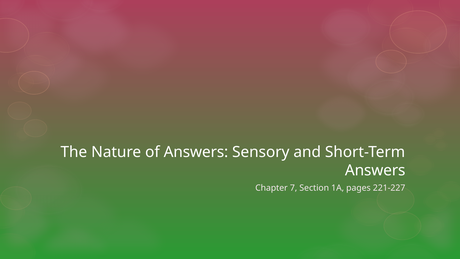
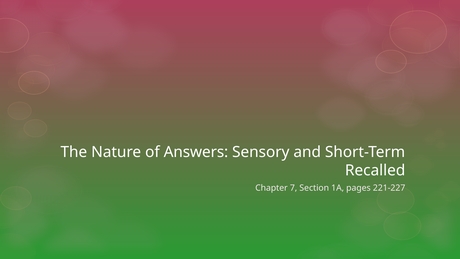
Answers at (375, 170): Answers -> Recalled
